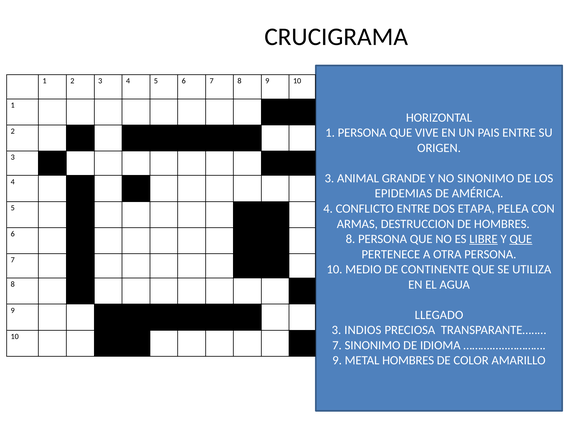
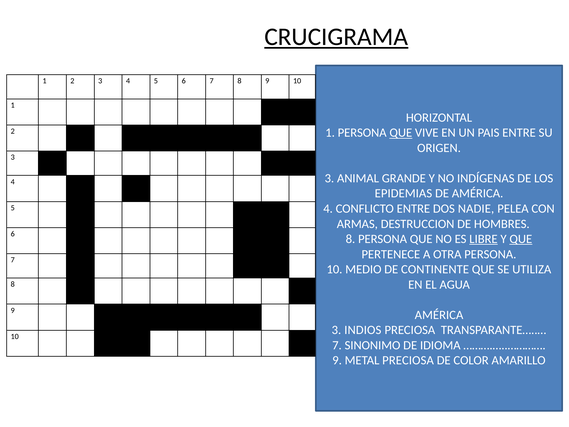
CRUCIGRAMA underline: none -> present
QUE at (401, 133) underline: none -> present
NO SINONIMO: SINONIMO -> INDÍGENAS
ETAPA: ETAPA -> NADIE
LLEGADO at (439, 315): LLEGADO -> AMÉRICA
METAL HOMBRES: HOMBRES -> PRECIOSA
